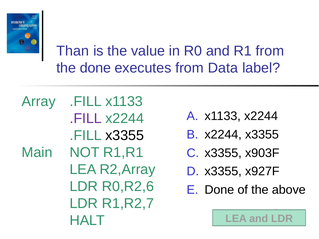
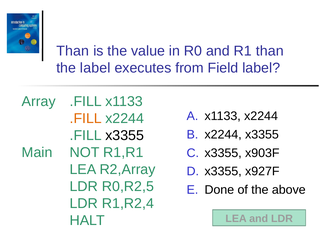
R1 from: from -> than
the done: done -> label
Data: Data -> Field
.FILL at (86, 118) colour: purple -> orange
R0,R2,6: R0,R2,6 -> R0,R2,5
R1,R2,7: R1,R2,7 -> R1,R2,4
